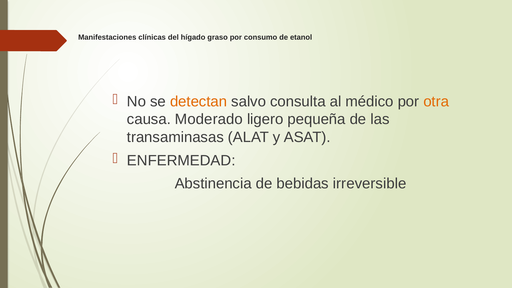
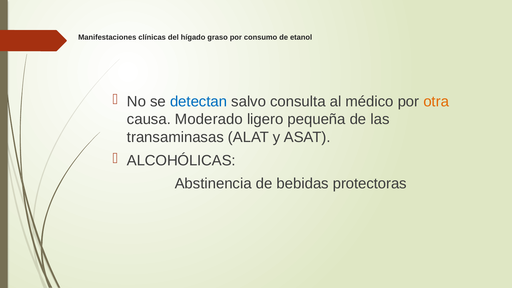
detectan colour: orange -> blue
ENFERMEDAD: ENFERMEDAD -> ALCOHÓLICAS
irreversible: irreversible -> protectoras
